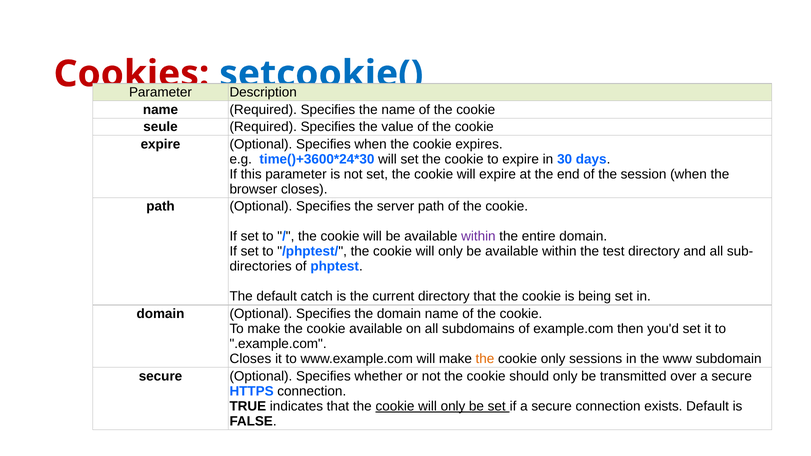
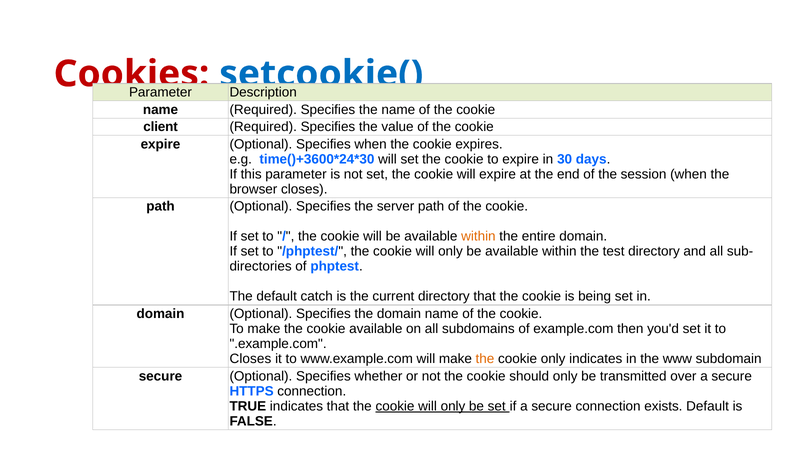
seule: seule -> client
within at (478, 237) colour: purple -> orange
only sessions: sessions -> indicates
